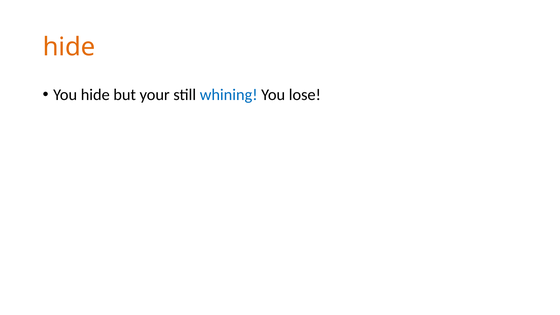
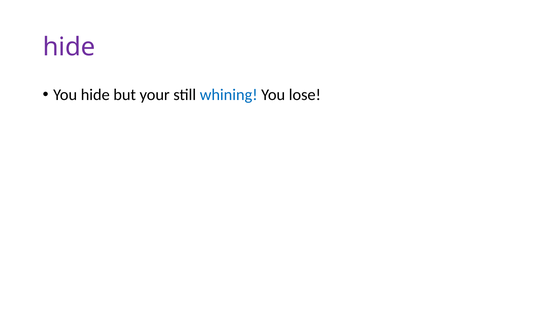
hide at (69, 47) colour: orange -> purple
